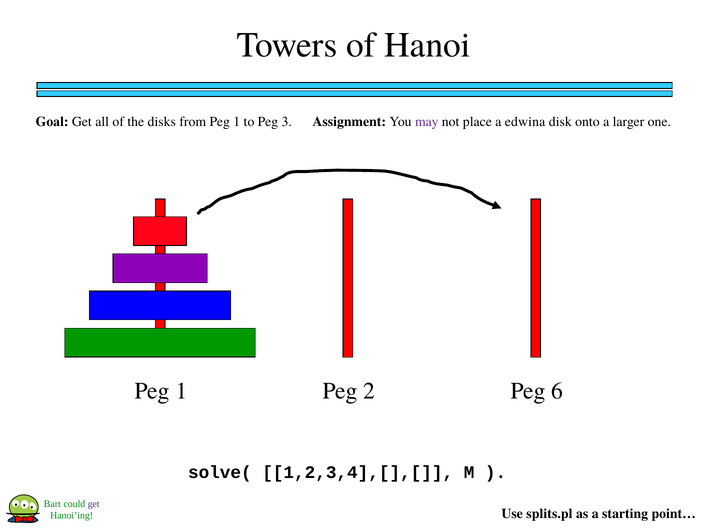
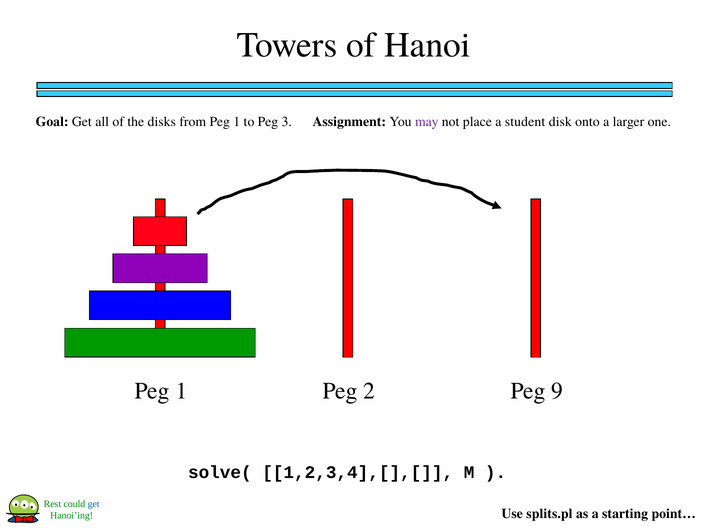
edwina: edwina -> student
6: 6 -> 9
Bart: Bart -> Rest
get at (94, 503) colour: purple -> blue
